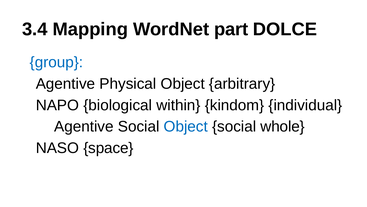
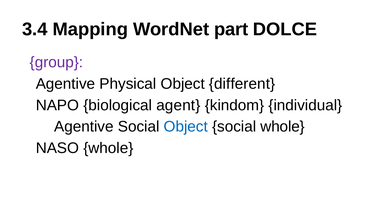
group colour: blue -> purple
arbitrary: arbitrary -> different
within: within -> agent
NASO space: space -> whole
